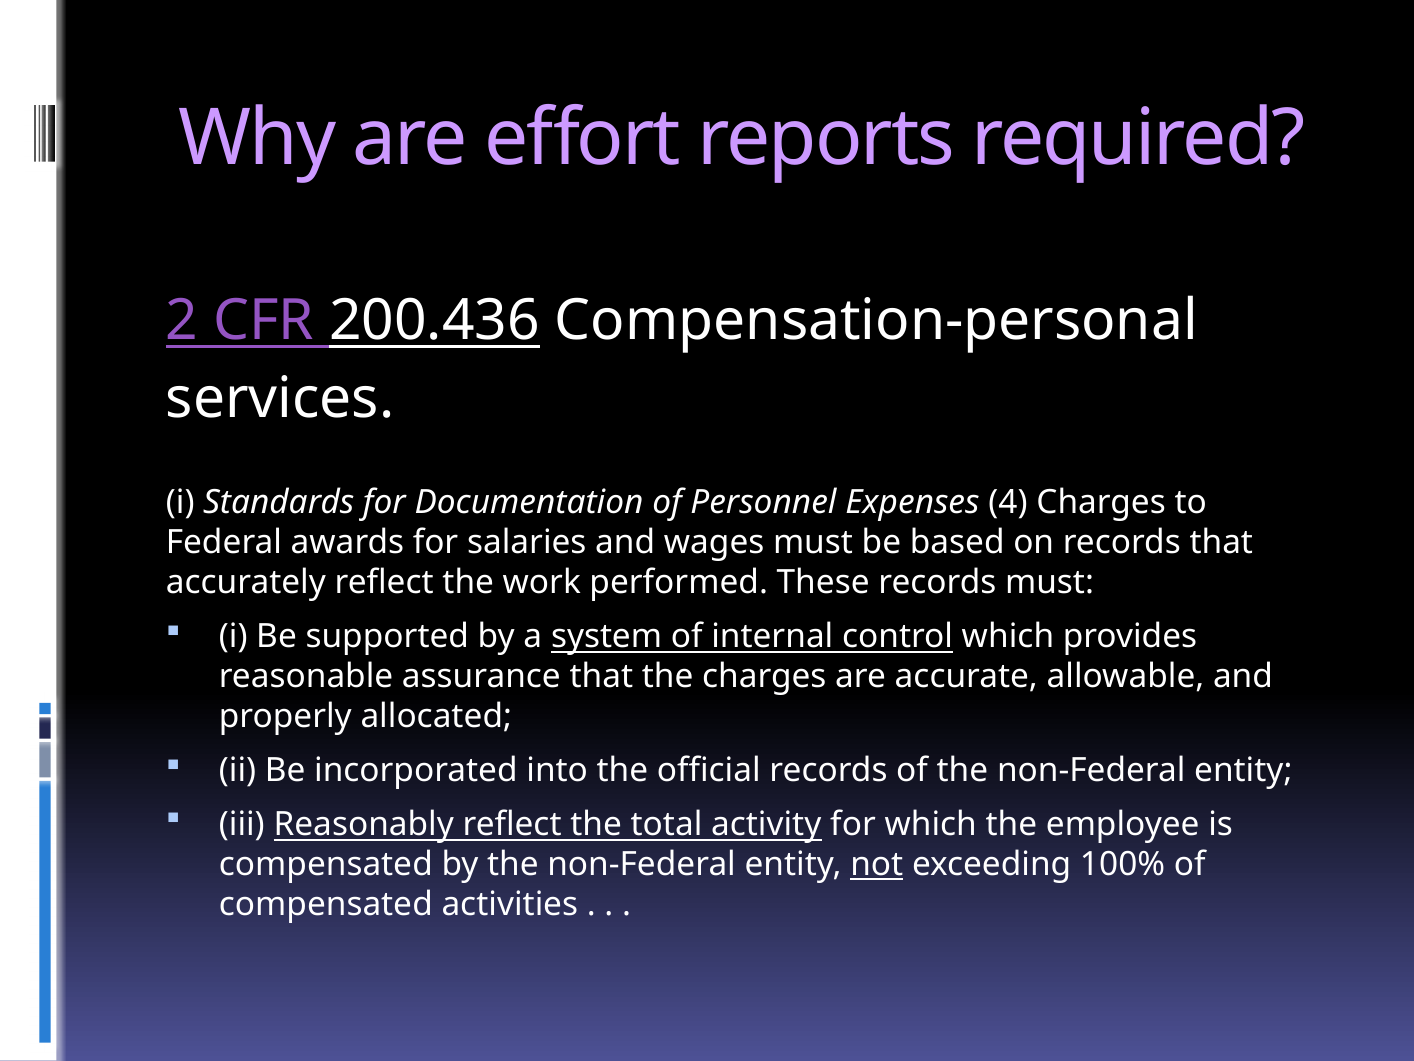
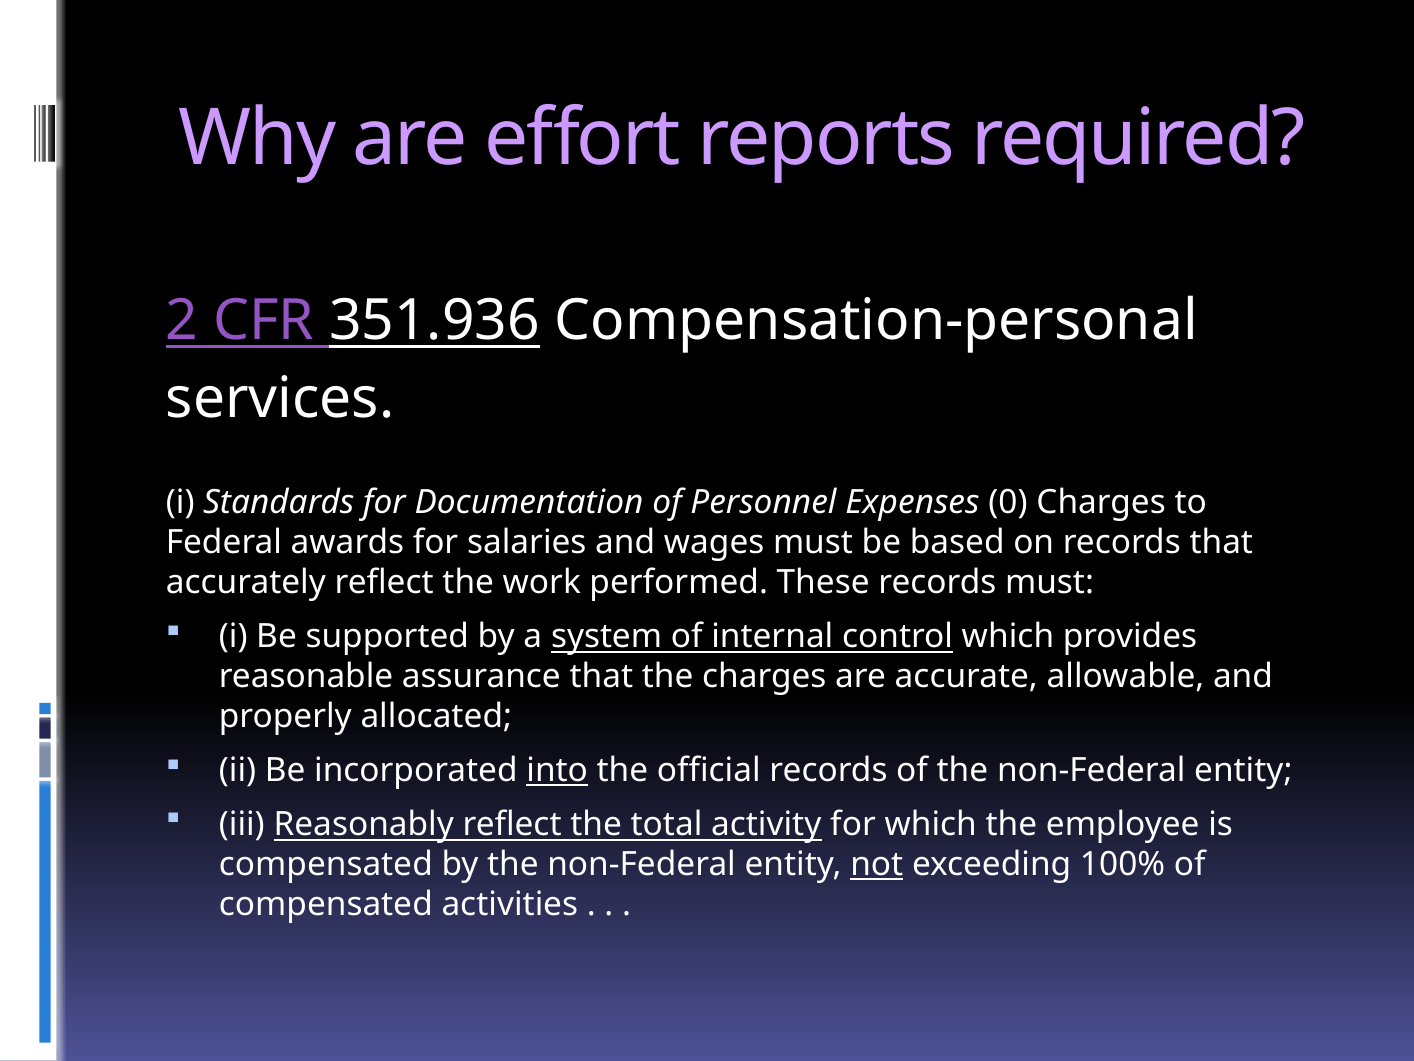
200.436: 200.436 -> 351.936
4: 4 -> 0
into underline: none -> present
